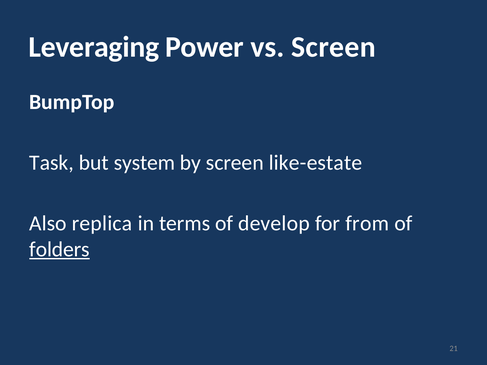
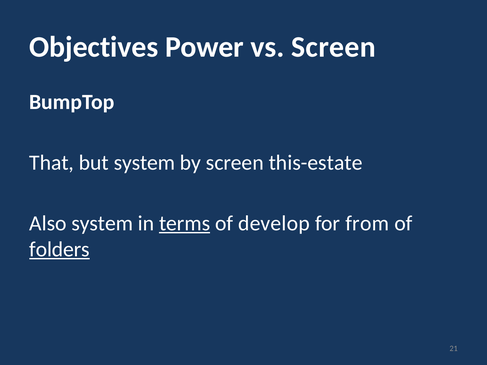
Leveraging: Leveraging -> Objectives
Task: Task -> That
like-estate: like-estate -> this-estate
Also replica: replica -> system
terms underline: none -> present
